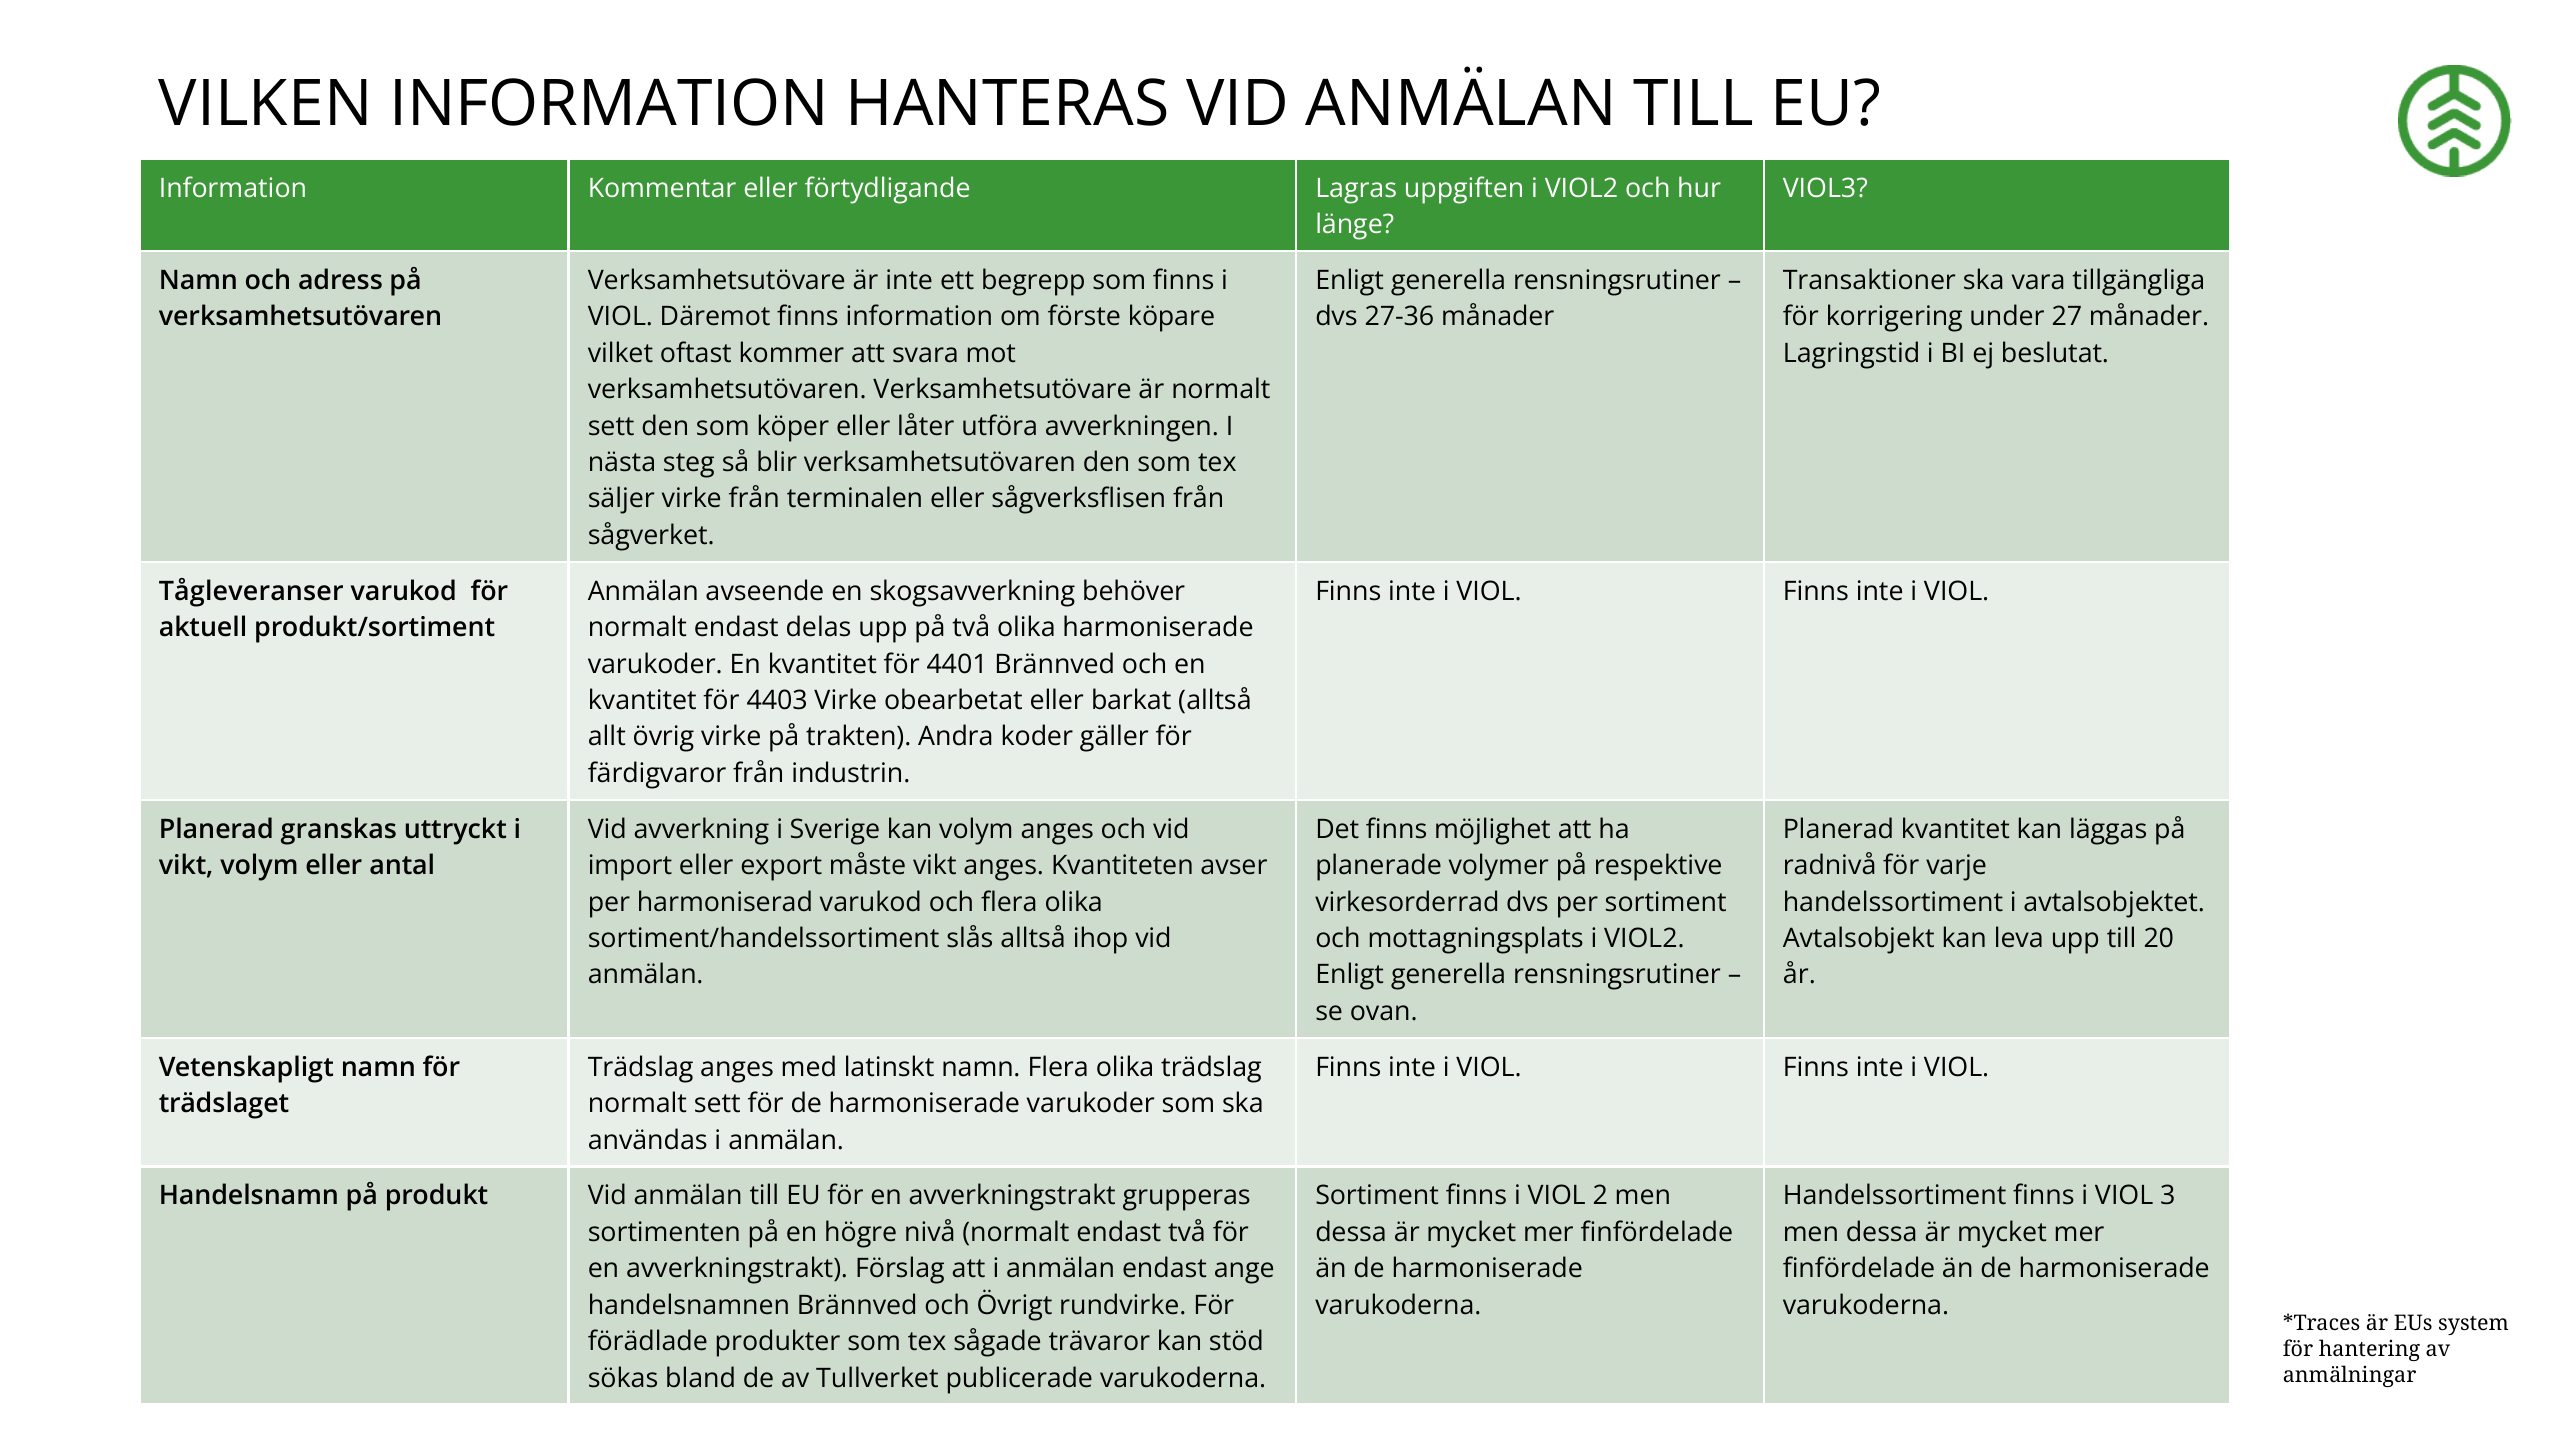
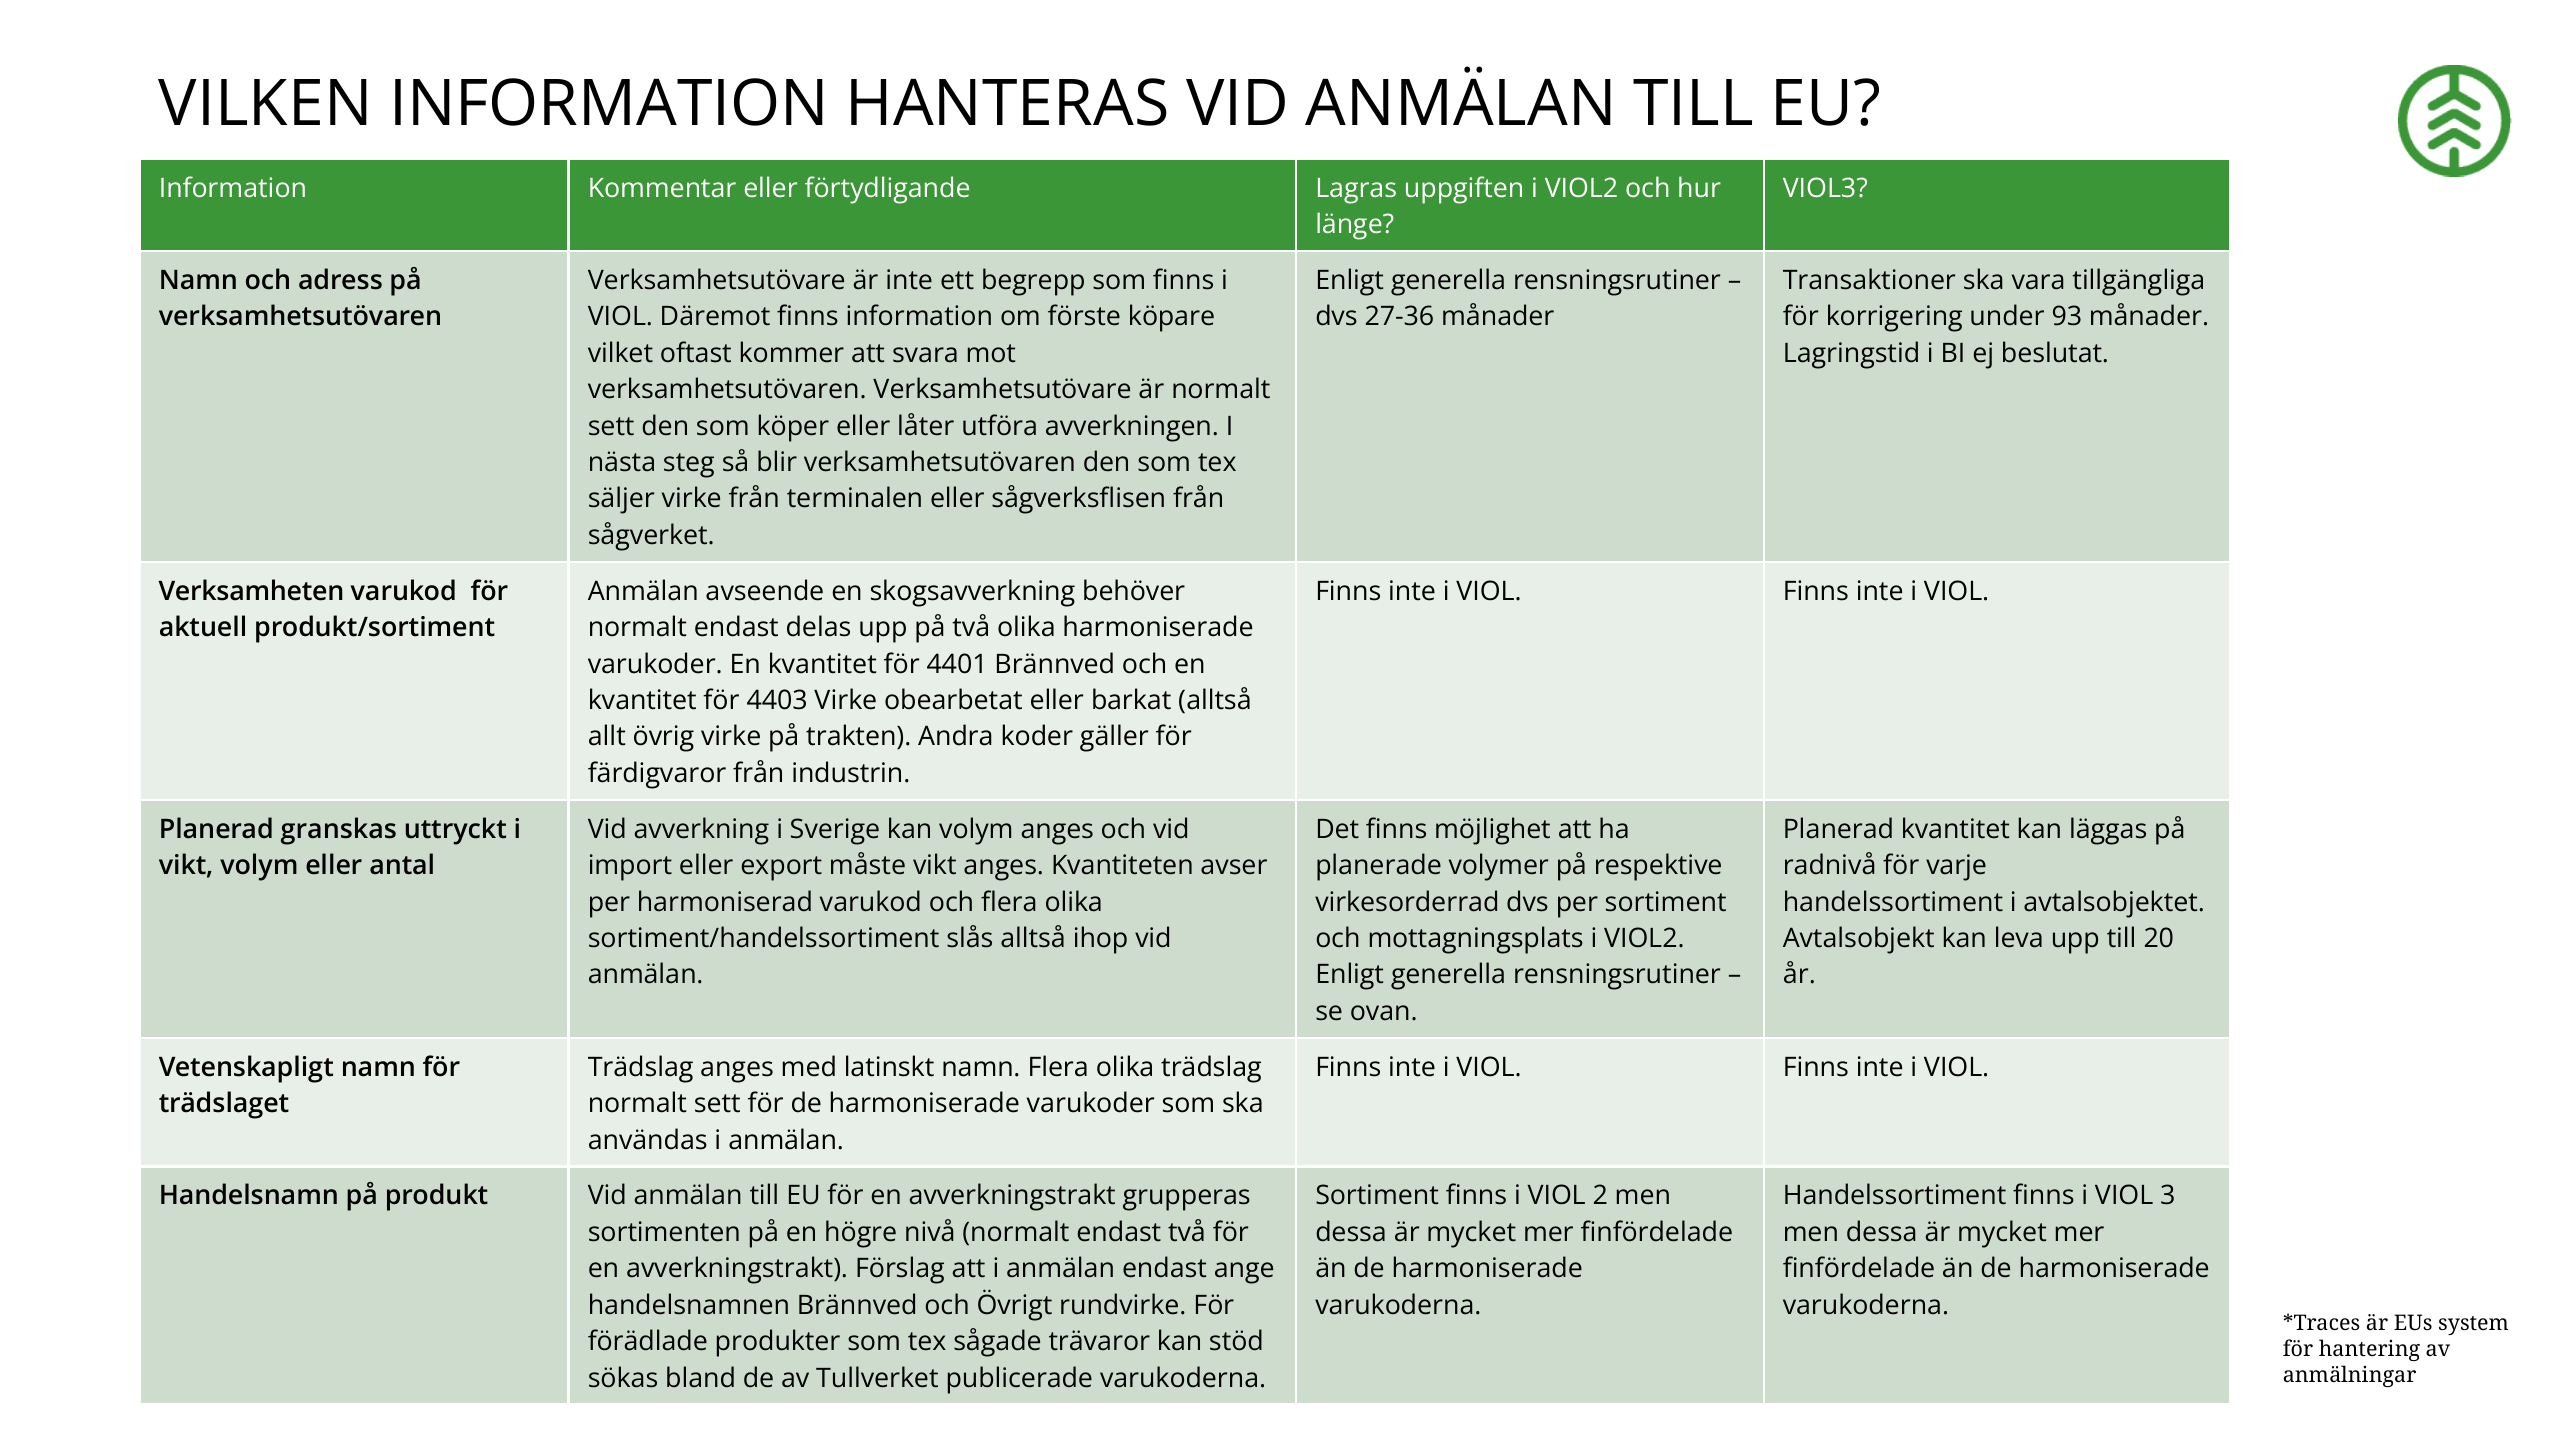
27: 27 -> 93
Tågleveranser: Tågleveranser -> Verksamheten
